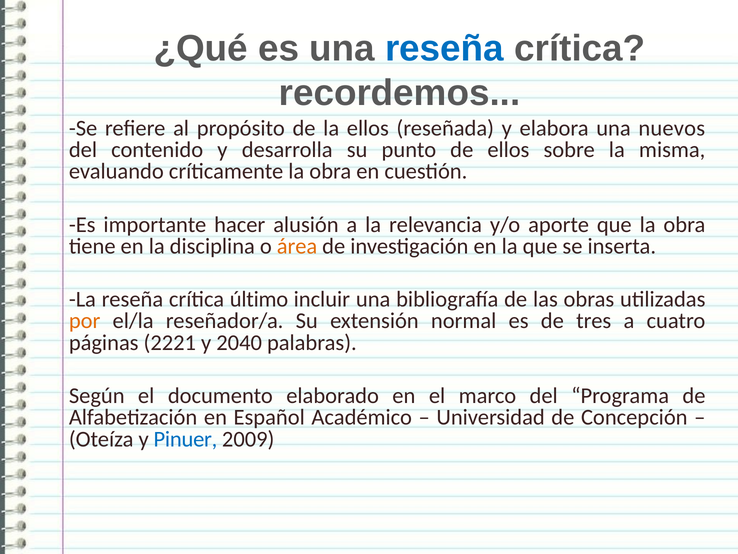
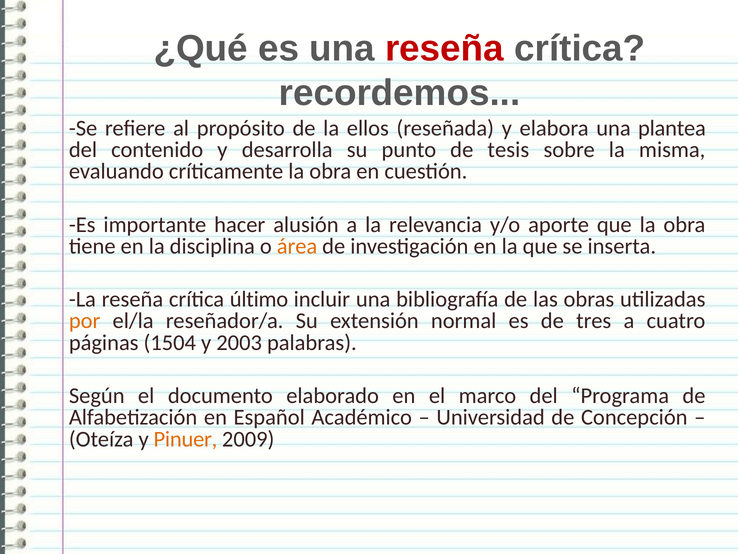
reseña at (445, 49) colour: blue -> red
nuevos: nuevos -> plantea
de ellos: ellos -> tesis
2221: 2221 -> 1504
2040: 2040 -> 2003
Pinuer colour: blue -> orange
